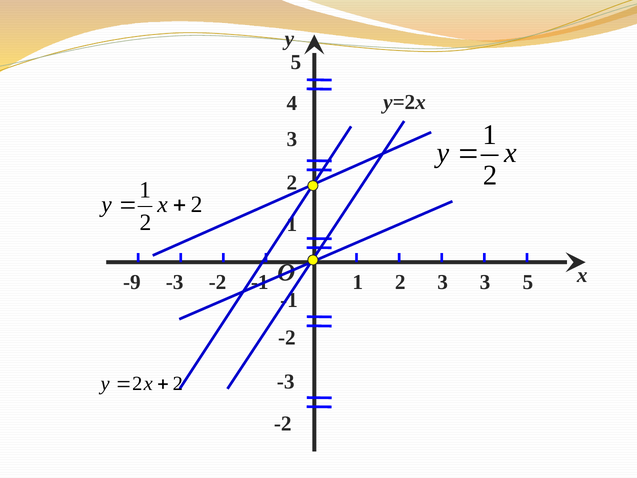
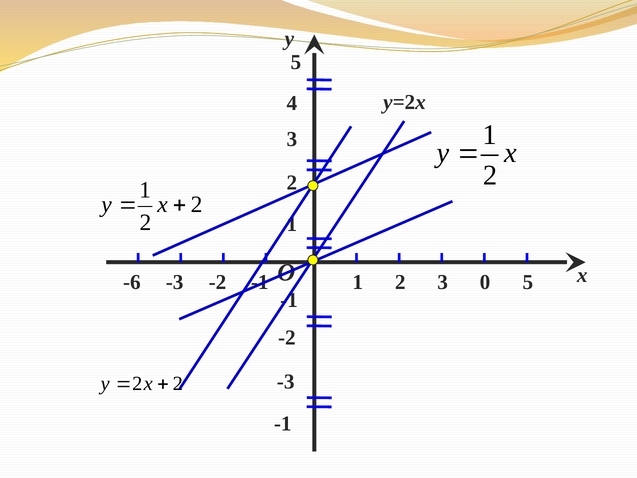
-9: -9 -> -6
3 at (485, 282): 3 -> 0
-2 at (283, 423): -2 -> -1
